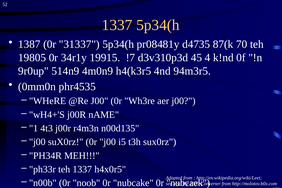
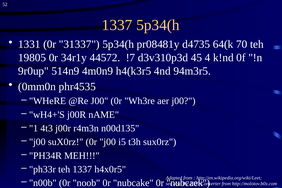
1387: 1387 -> 1331
87(k: 87(k -> 64(k
19915: 19915 -> 44572
